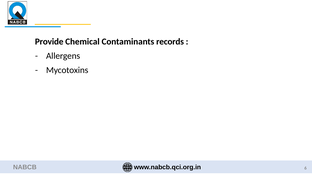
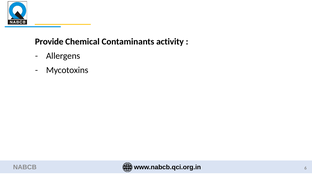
records: records -> activity
